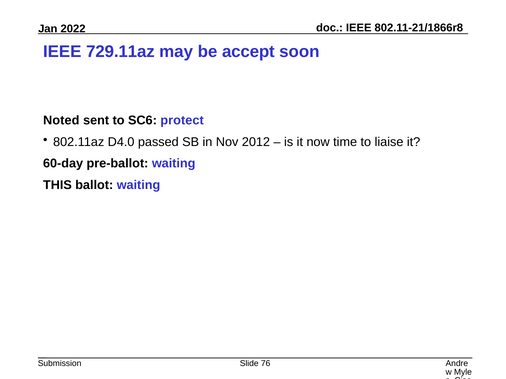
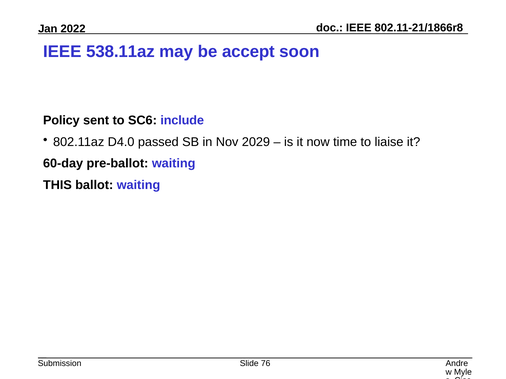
729.11az: 729.11az -> 538.11az
Noted: Noted -> Policy
protect: protect -> include
2012: 2012 -> 2029
